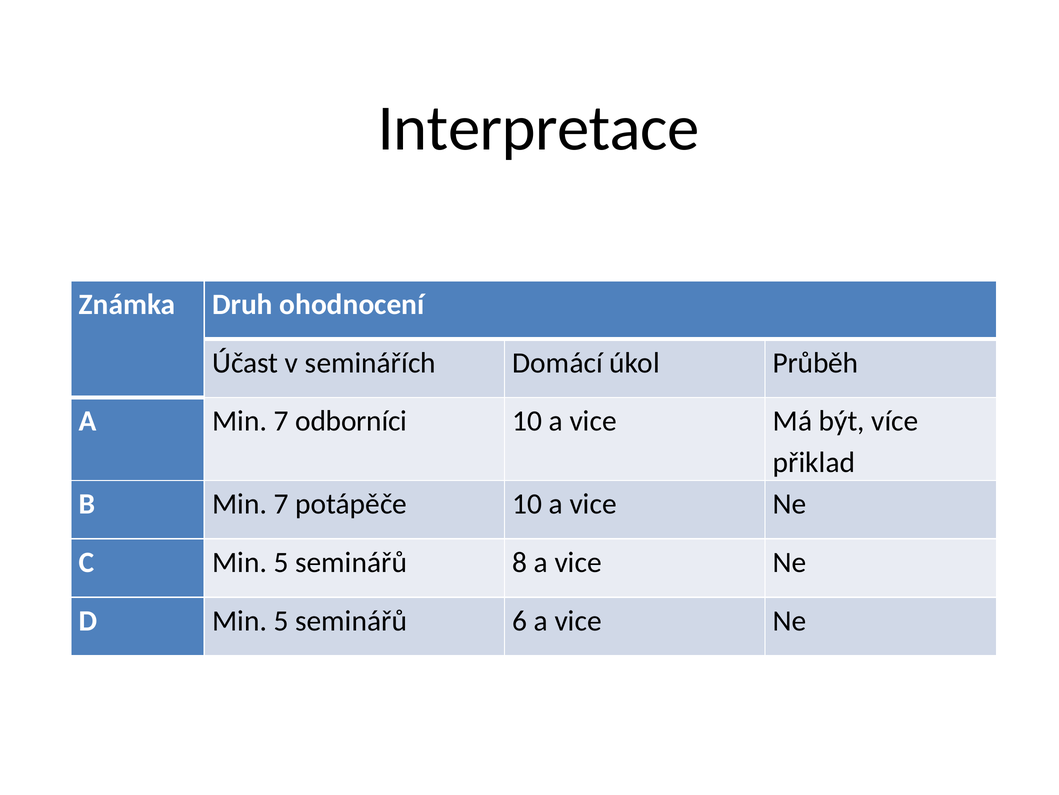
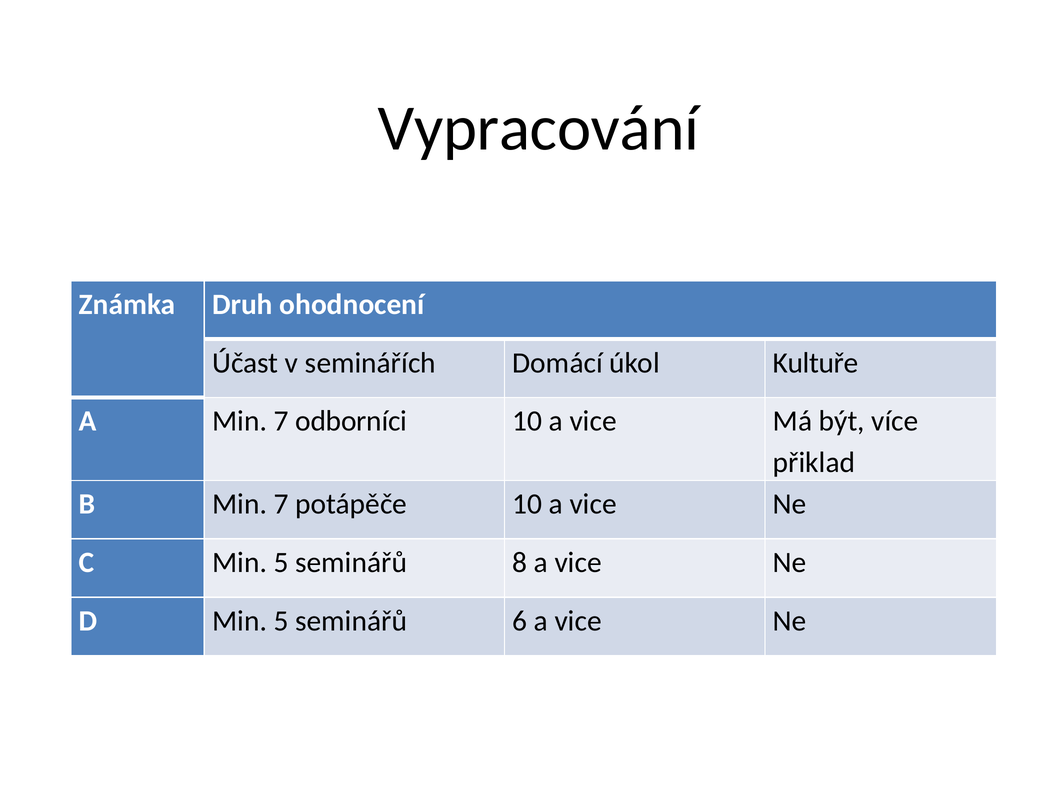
Interpretace: Interpretace -> Vypracování
Průběh: Průběh -> Kultuře
